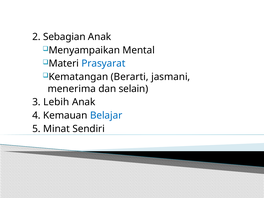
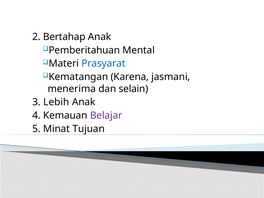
Sebagian: Sebagian -> Bertahap
Menyampaikan: Menyampaikan -> Pemberitahuan
Berarti: Berarti -> Karena
Belajar colour: blue -> purple
Sendiri: Sendiri -> Tujuan
